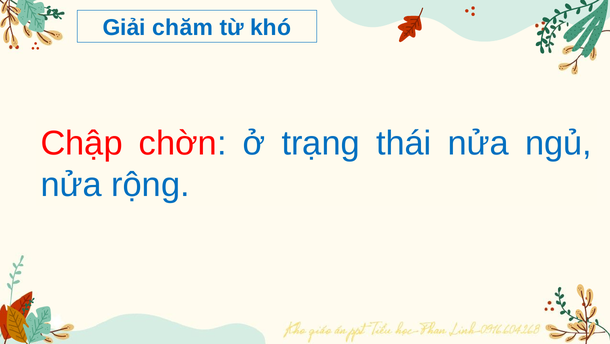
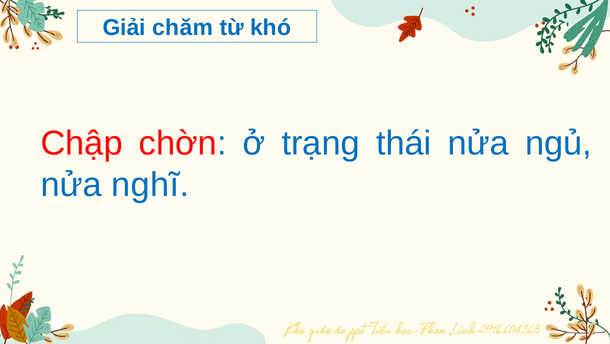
rộng: rộng -> nghĩ
